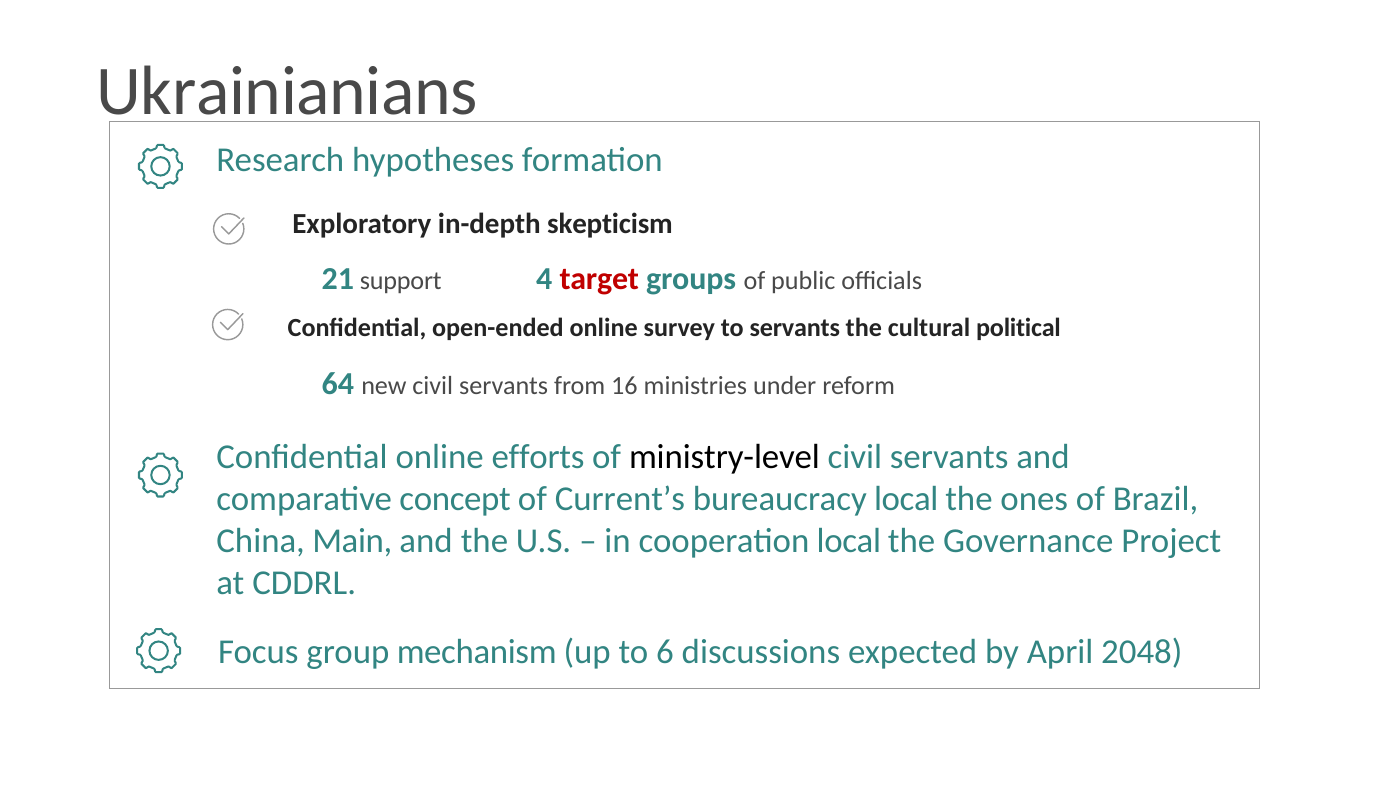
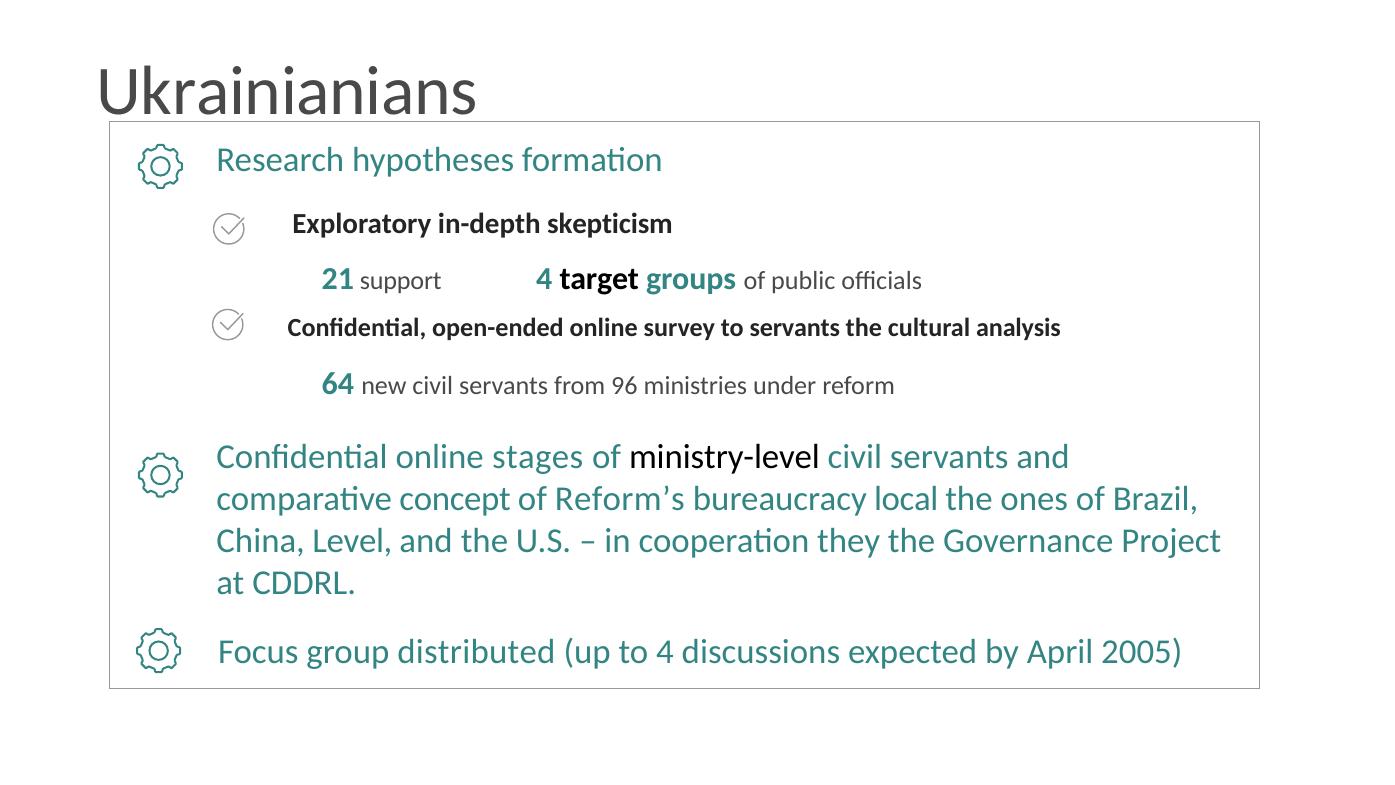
target colour: red -> black
political: political -> analysis
16: 16 -> 96
efforts: efforts -> stages
Current’s: Current’s -> Reform’s
Main: Main -> Level
cooperation local: local -> they
mechanism: mechanism -> distributed
to 6: 6 -> 4
2048: 2048 -> 2005
